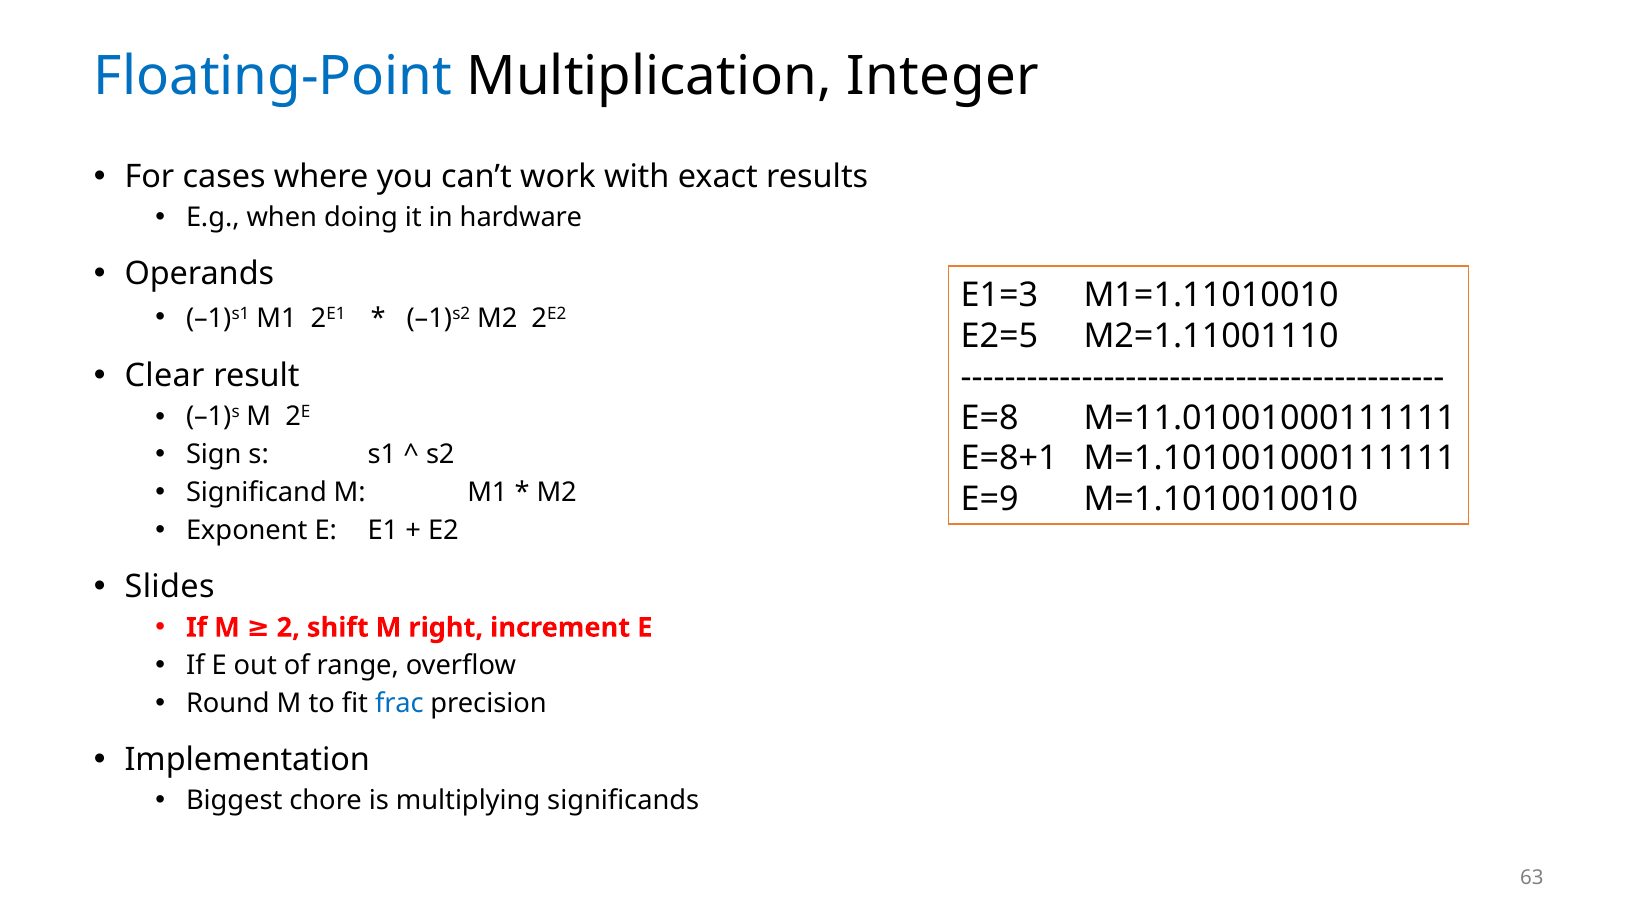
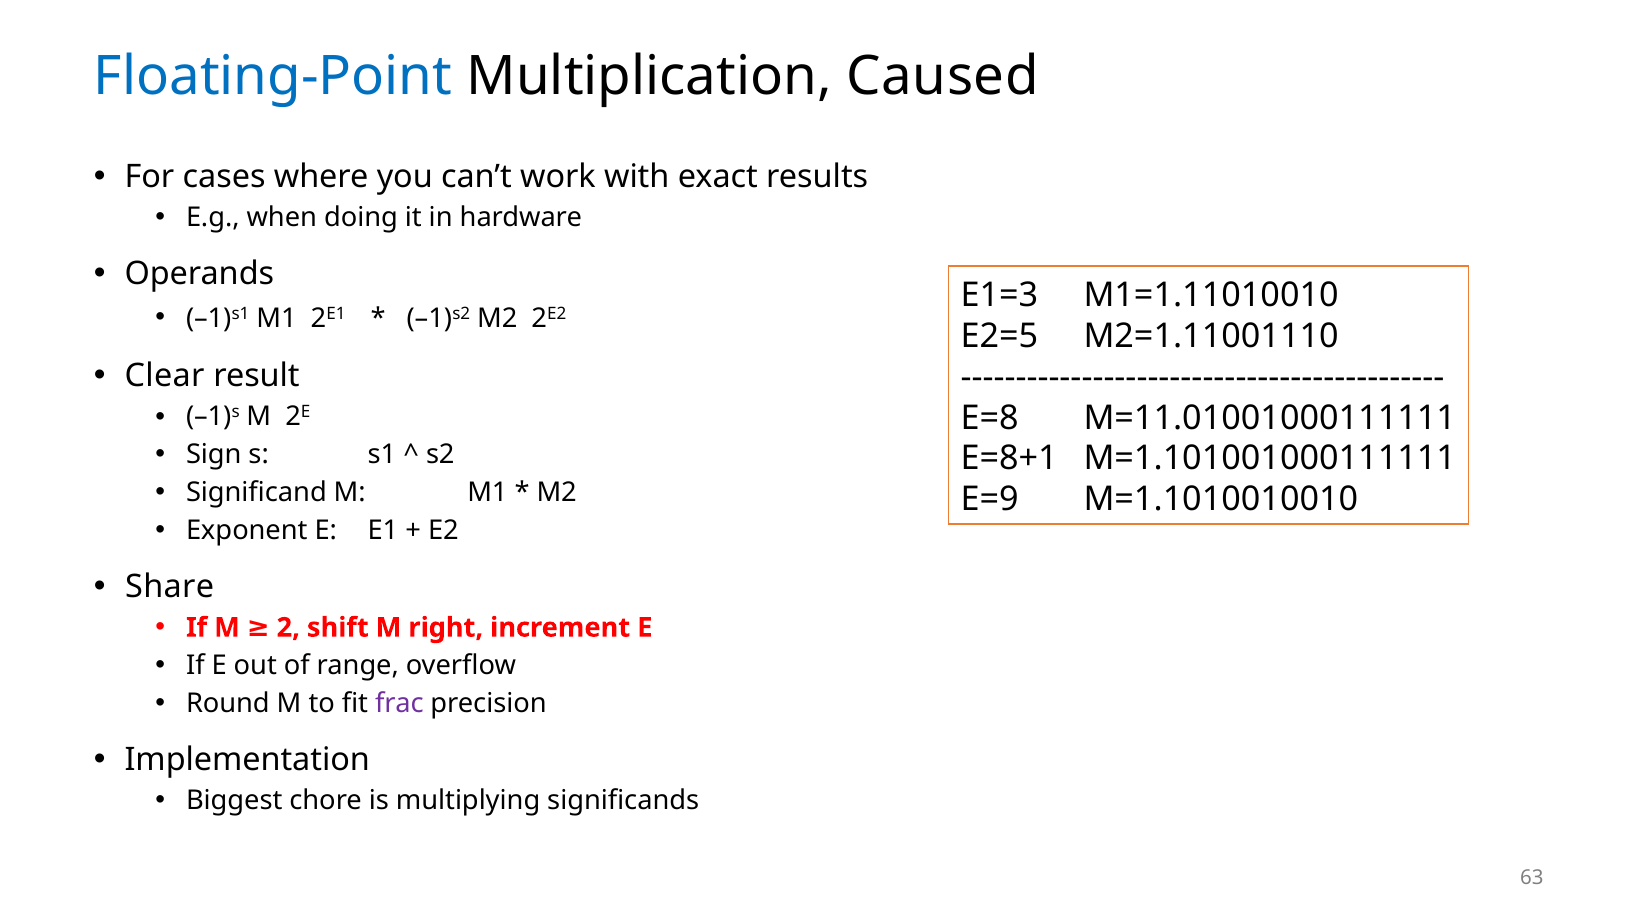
Integer: Integer -> Caused
Slides: Slides -> Share
frac colour: blue -> purple
